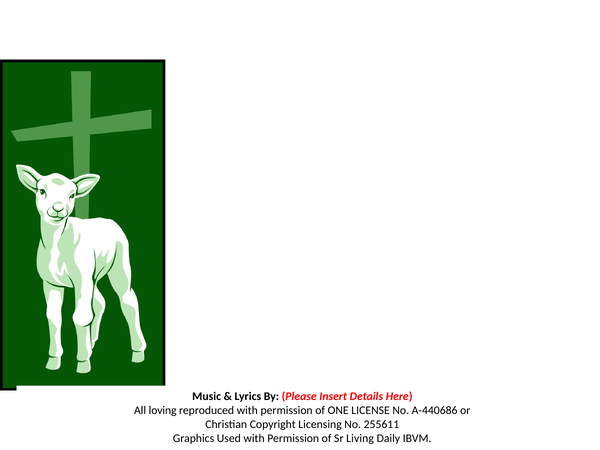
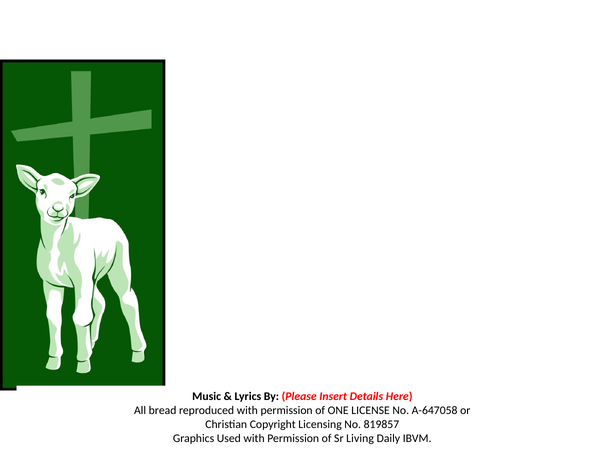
loving: loving -> bread
A-440686: A-440686 -> A-647058
255611: 255611 -> 819857
